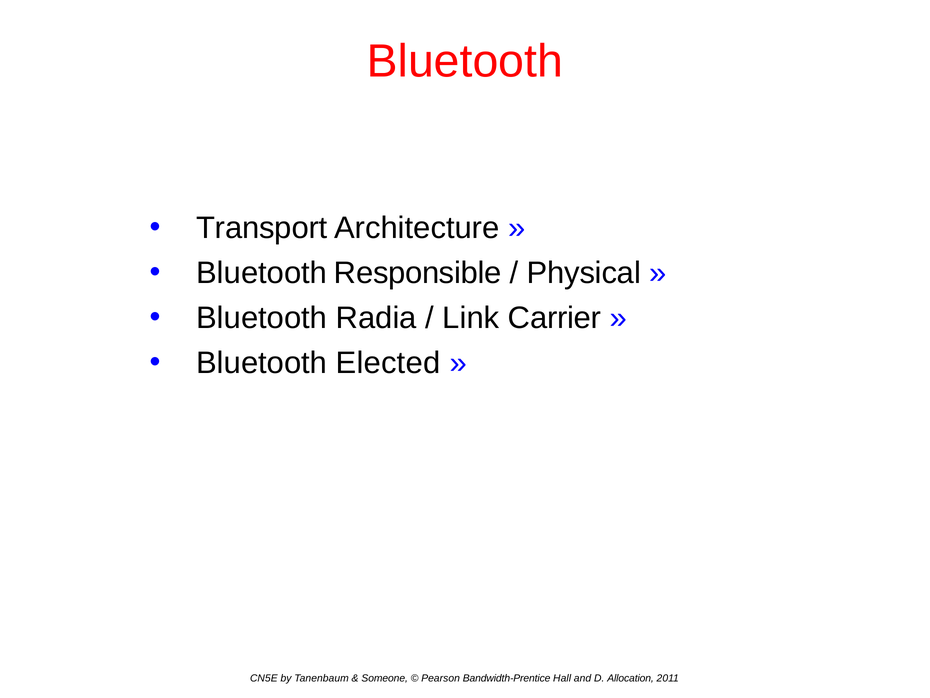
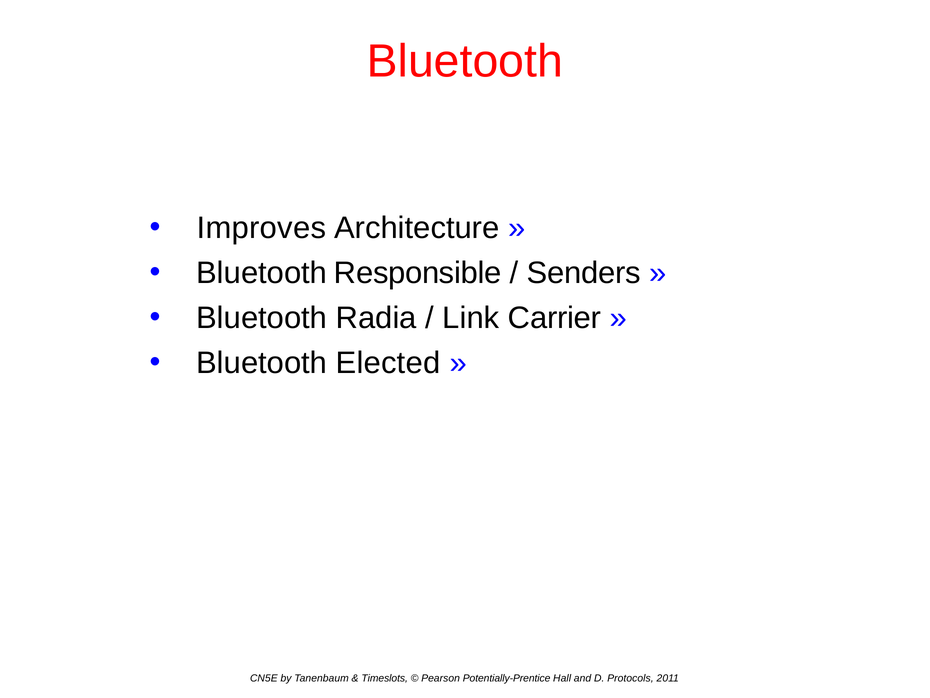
Transport: Transport -> Improves
Physical: Physical -> Senders
Someone: Someone -> Timeslots
Bandwidth-Prentice: Bandwidth-Prentice -> Potentially-Prentice
Allocation: Allocation -> Protocols
